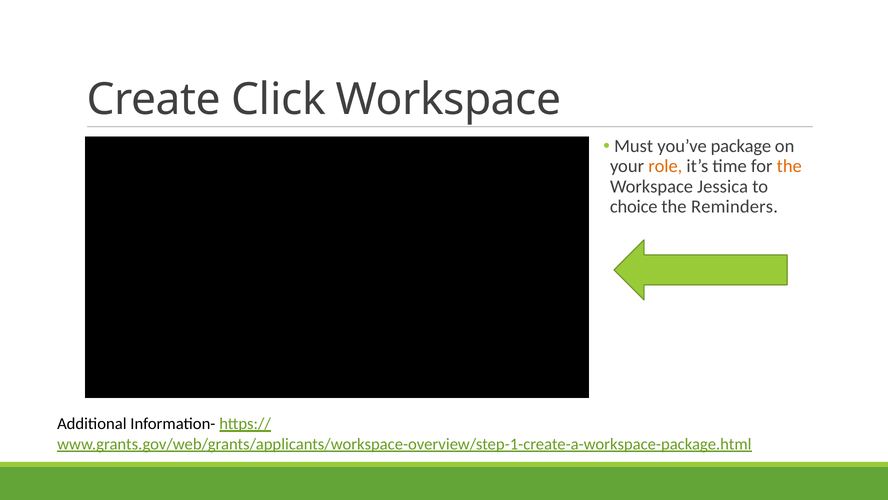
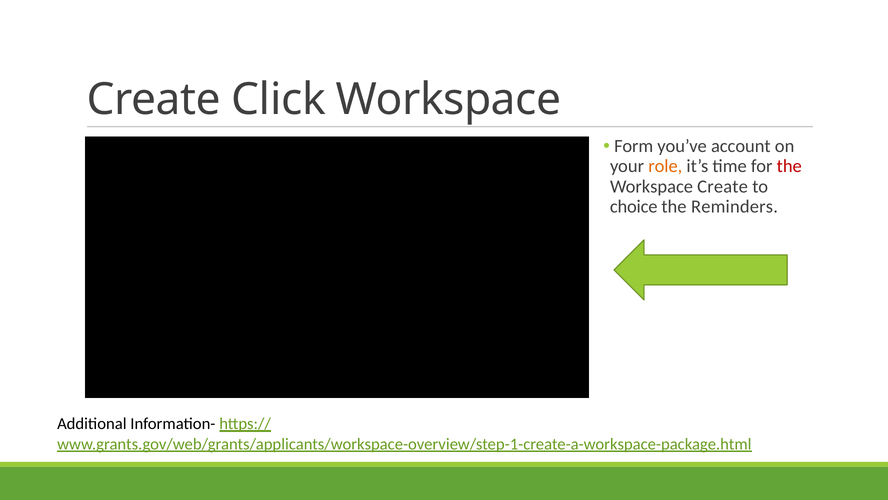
Must: Must -> Form
package: package -> account
the at (789, 166) colour: orange -> red
Workspace Jessica: Jessica -> Create
